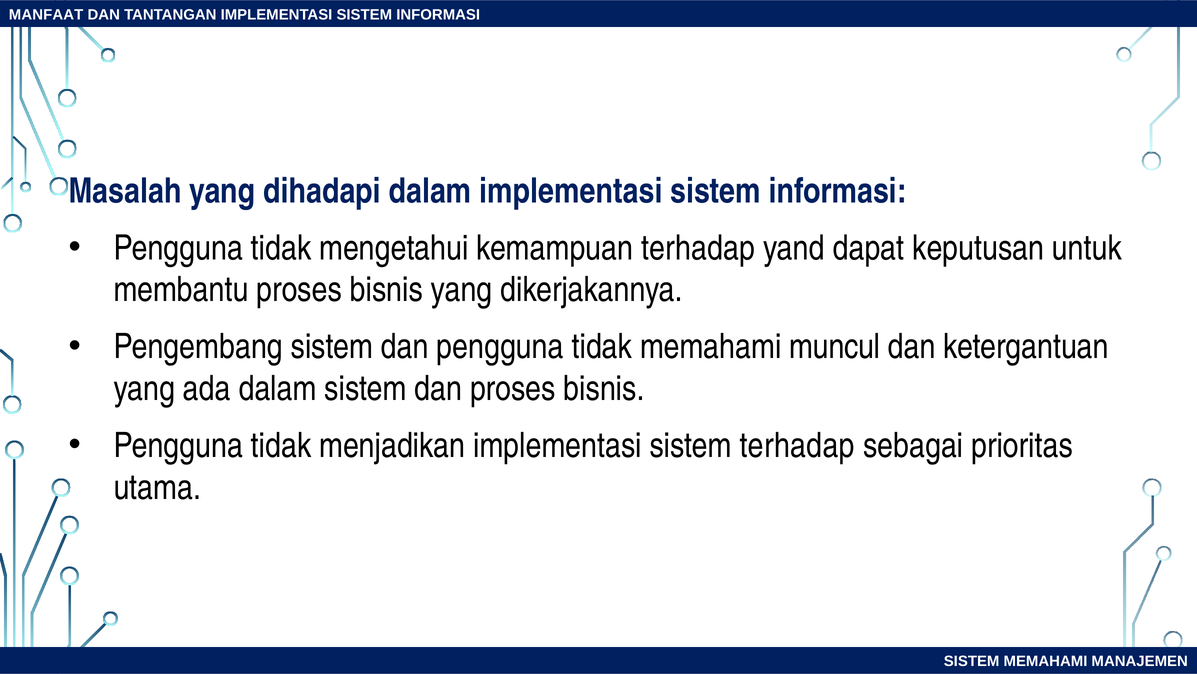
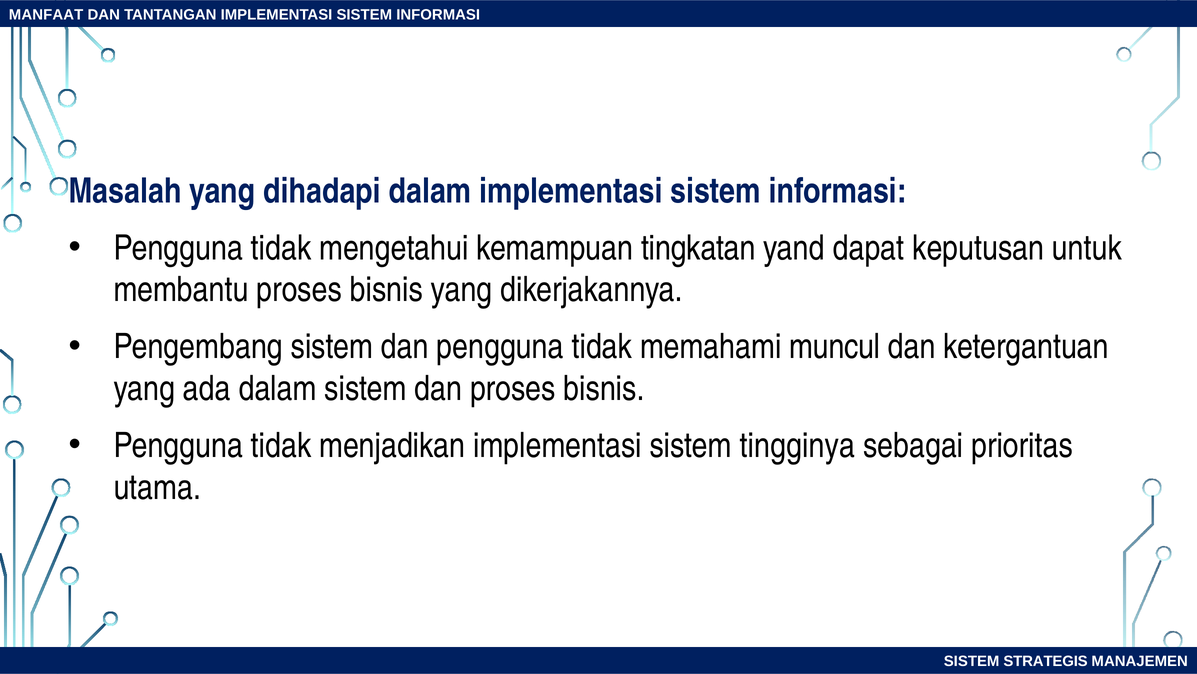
kemampuan terhadap: terhadap -> tingkatan
sistem terhadap: terhadap -> tingginya
SISTEM MEMAHAMI: MEMAHAMI -> STRATEGIS
